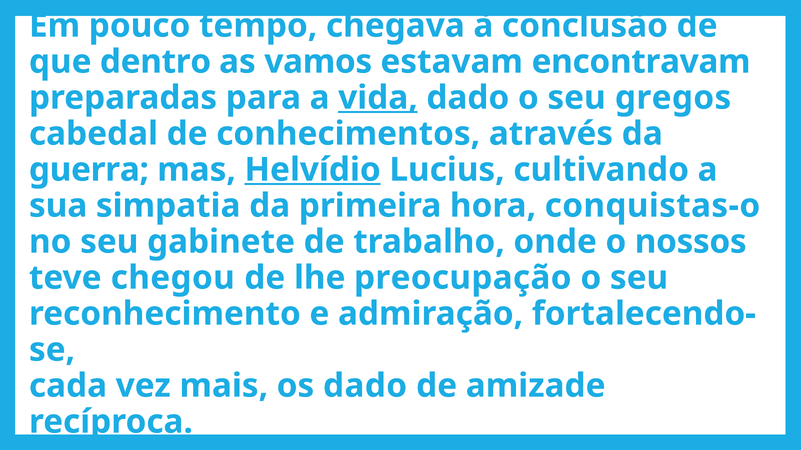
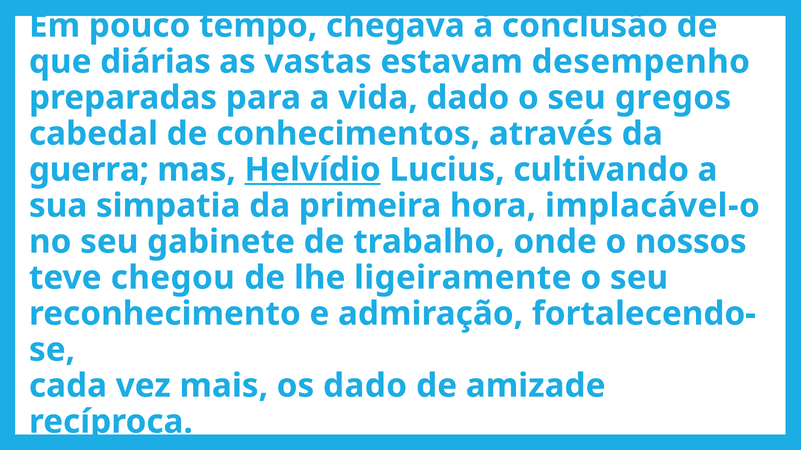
dentro: dentro -> diárias
vamos: vamos -> vastas
encontravam: encontravam -> desempenho
vida underline: present -> none
conquistas-o: conquistas-o -> implacável-o
preocupação: preocupação -> ligeiramente
